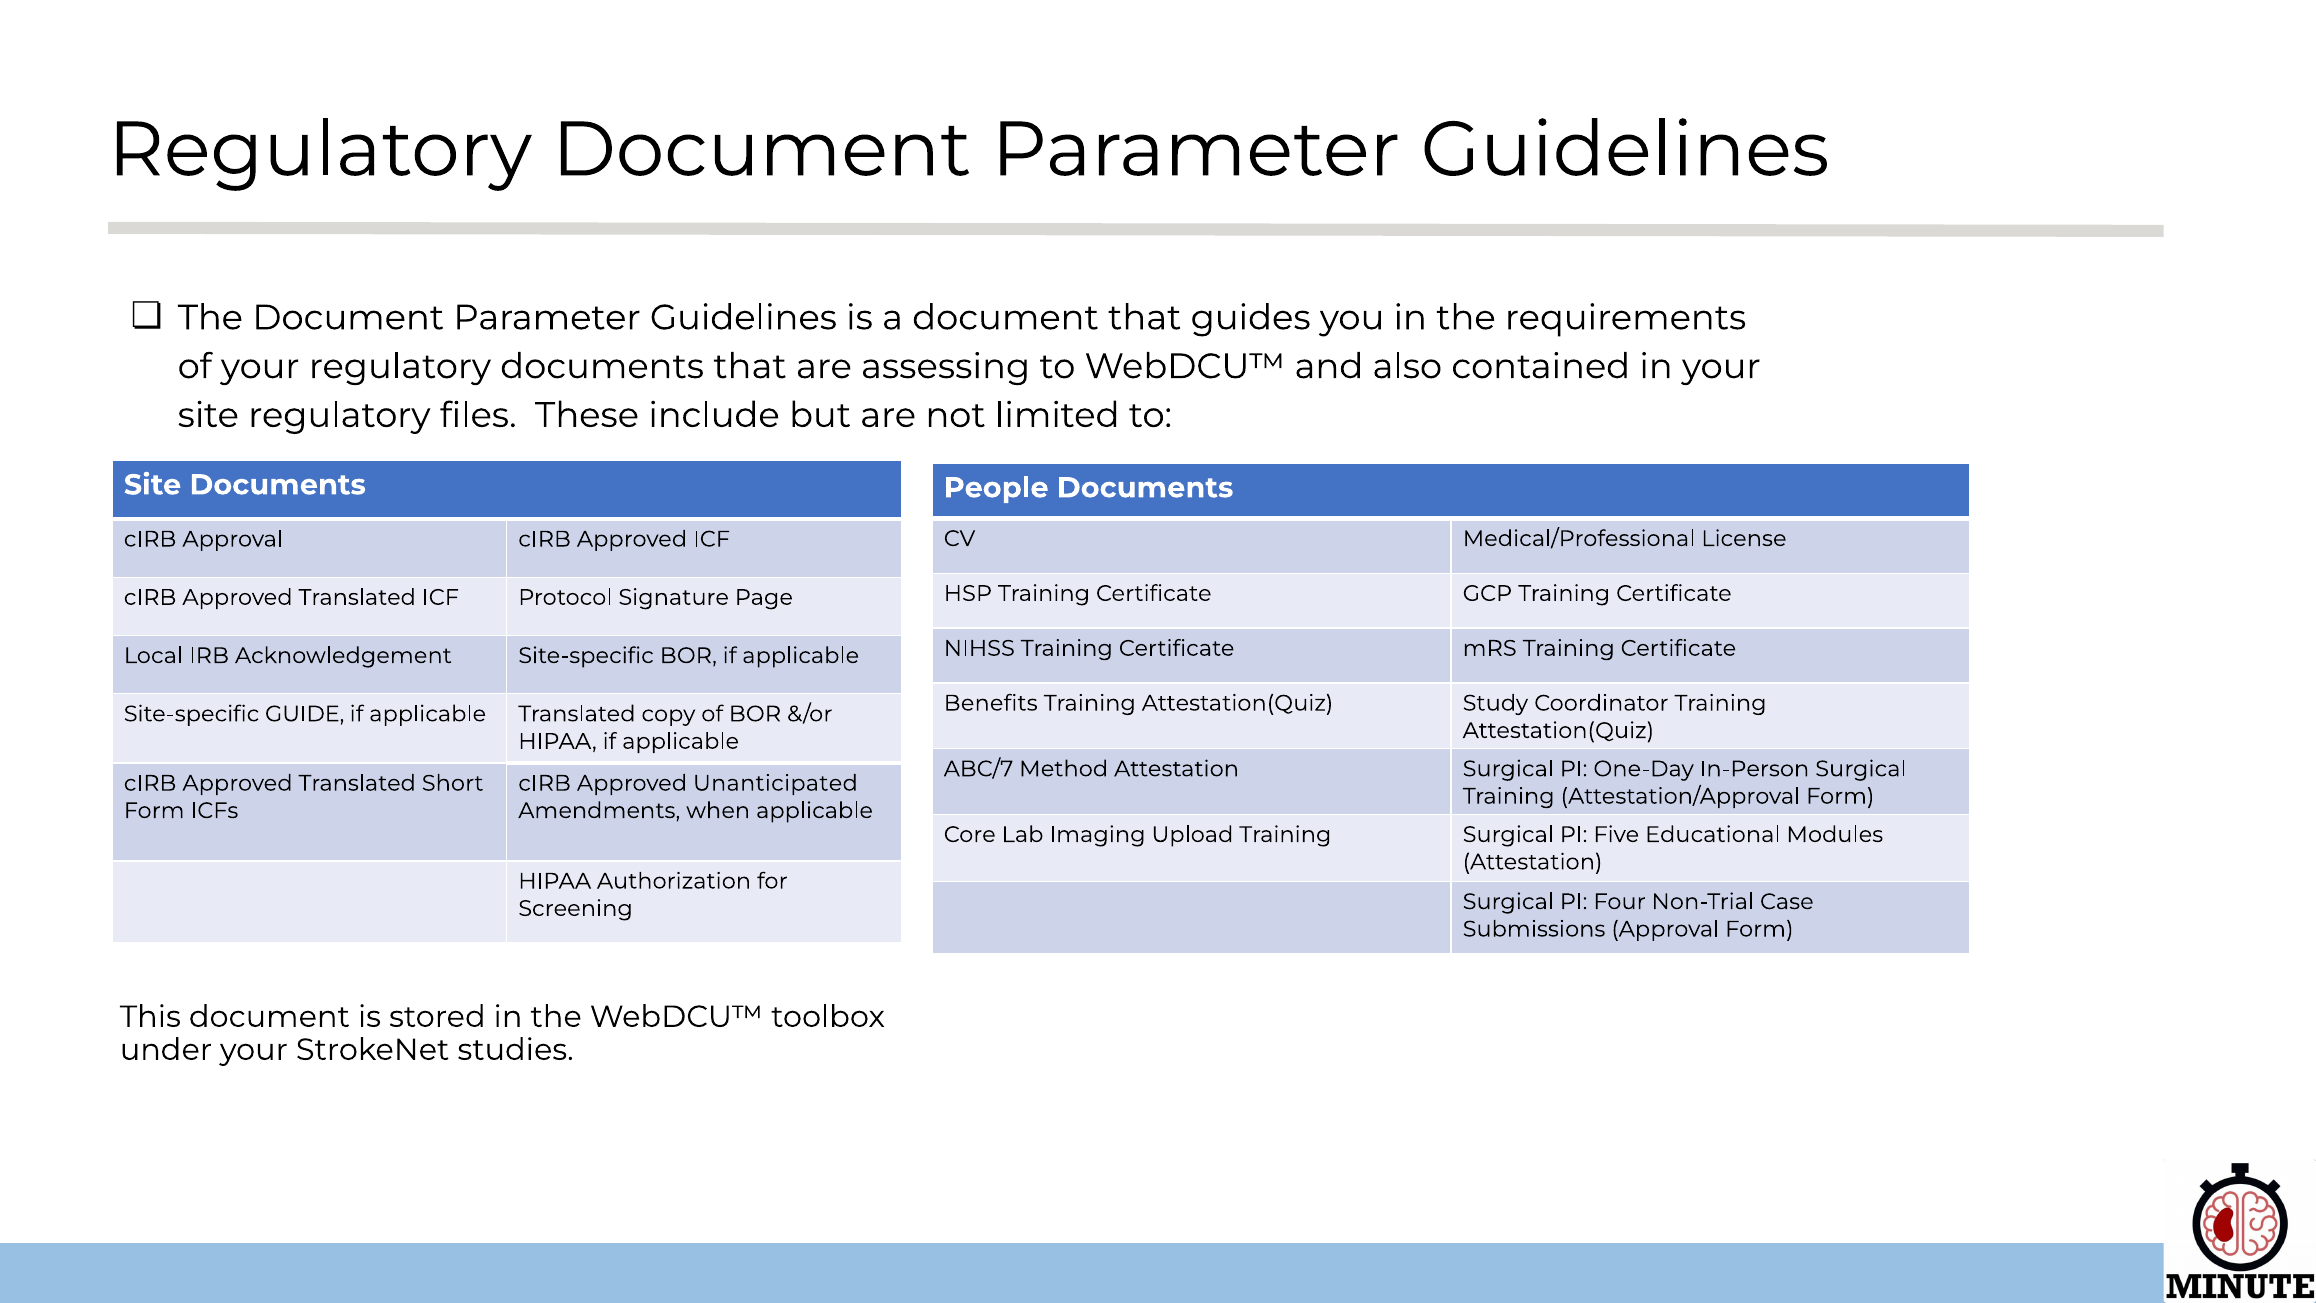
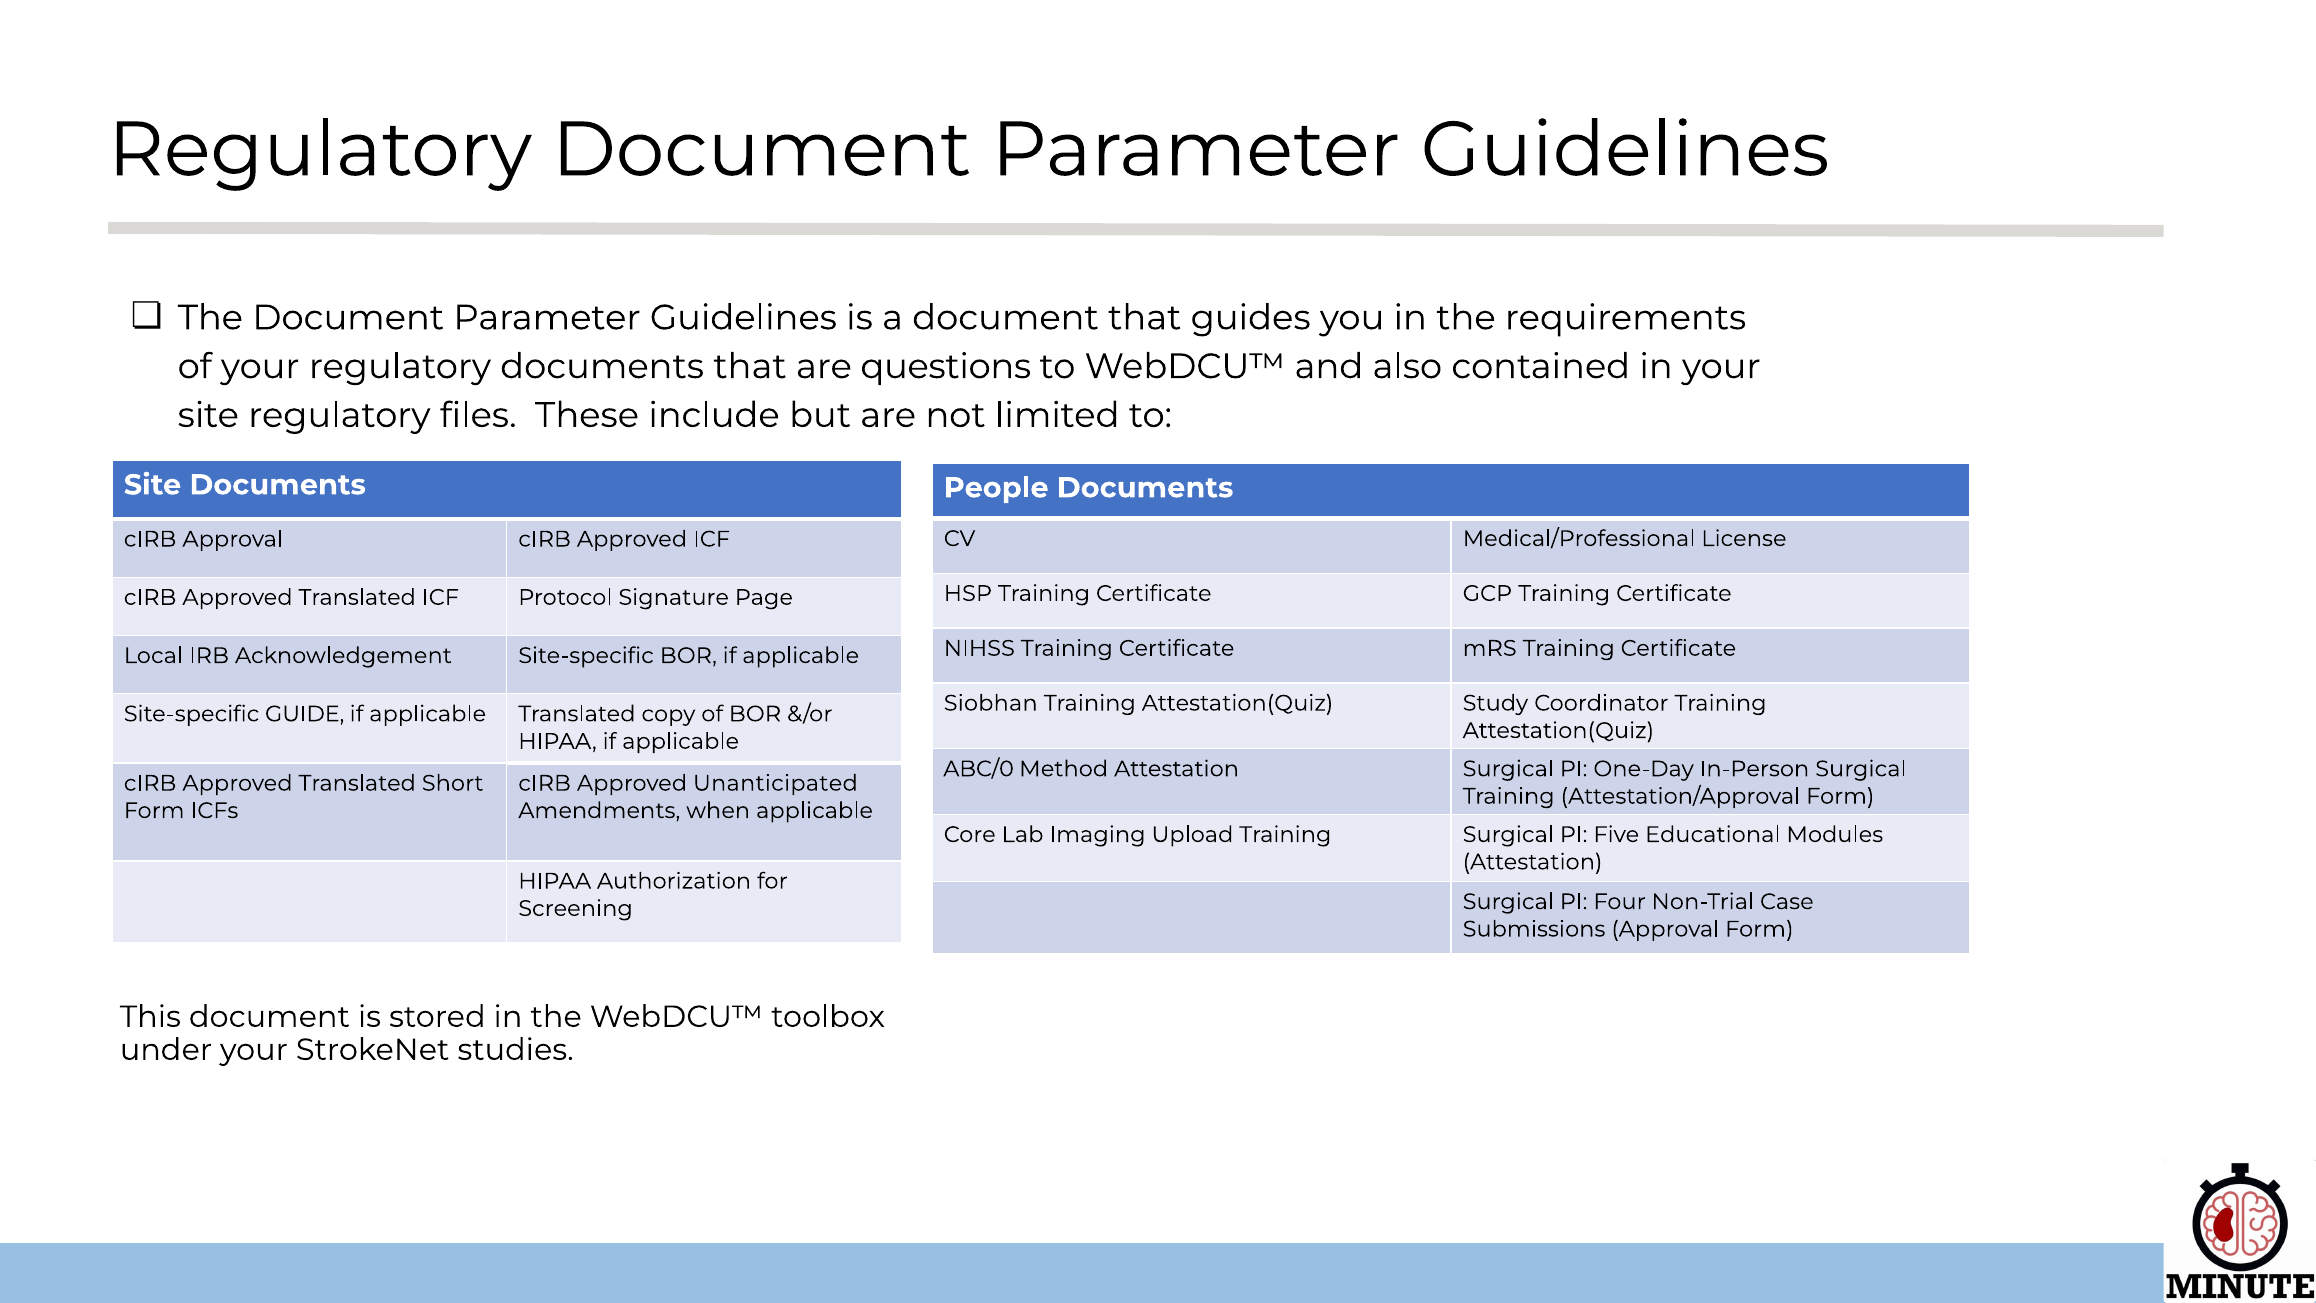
assessing: assessing -> questions
Benefits: Benefits -> Siobhan
ABC/7: ABC/7 -> ABC/0
